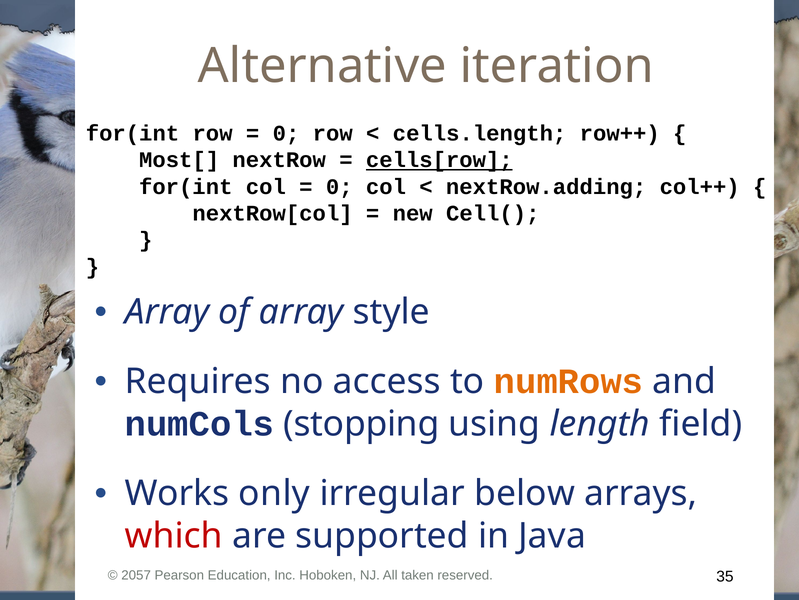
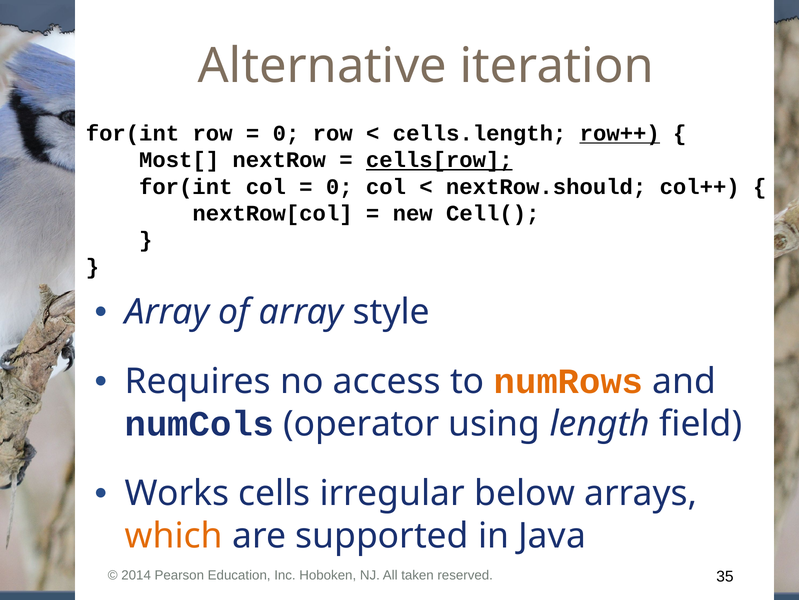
row++ underline: none -> present
nextRow.adding: nextRow.adding -> nextRow.should
stopping: stopping -> operator
only: only -> cells
which colour: red -> orange
2057: 2057 -> 2014
